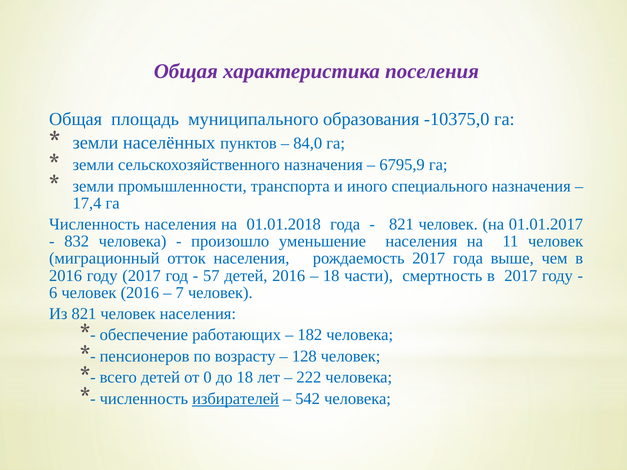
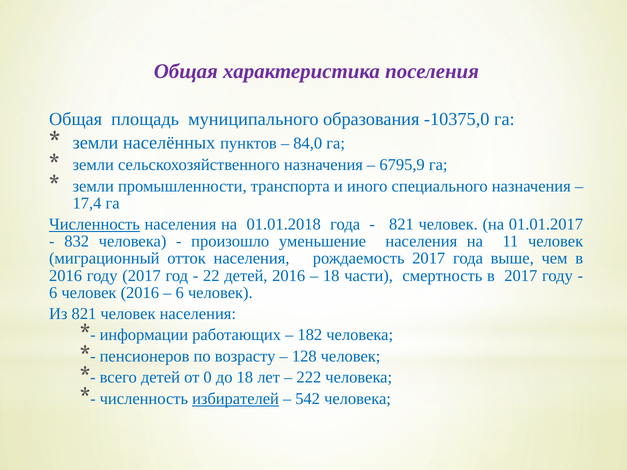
Численность at (94, 225) underline: none -> present
57: 57 -> 22
7 at (180, 293): 7 -> 6
обеспечение: обеспечение -> информации
